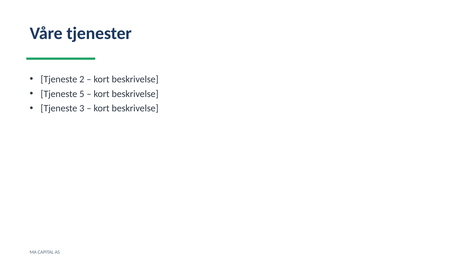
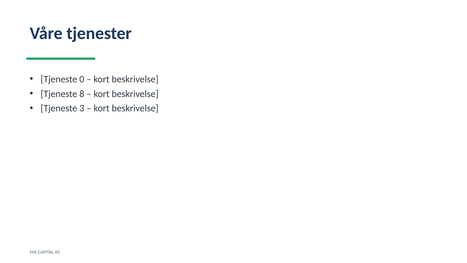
2: 2 -> 0
5: 5 -> 8
